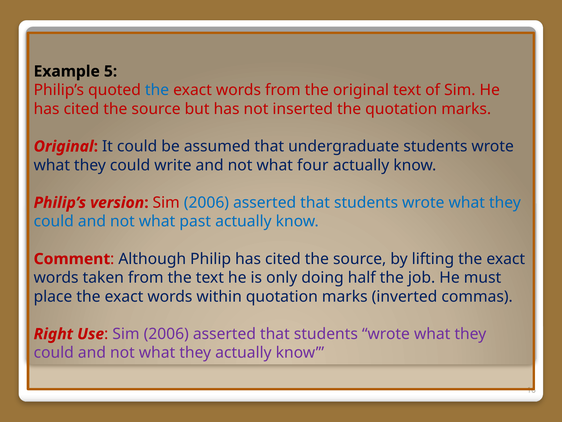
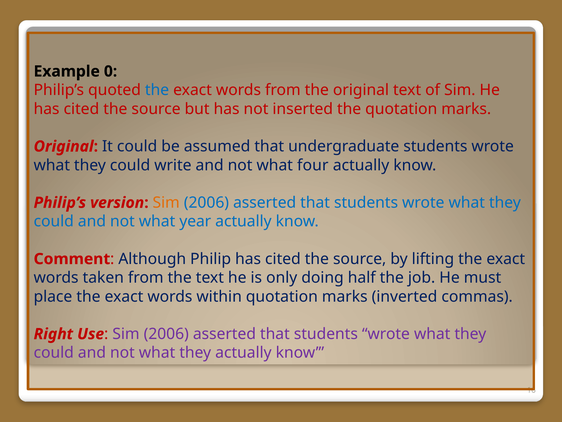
5: 5 -> 0
Sim at (166, 202) colour: red -> orange
past: past -> year
